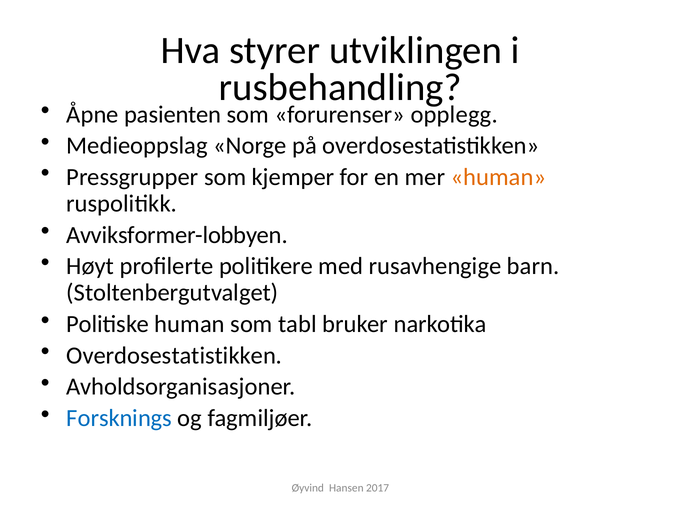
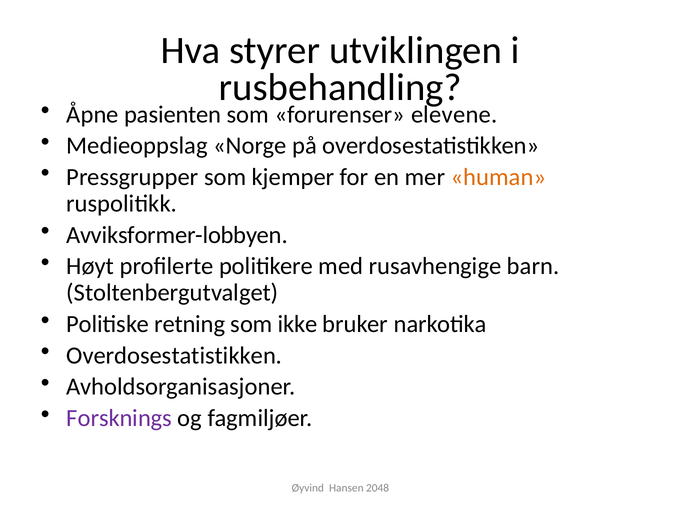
opplegg: opplegg -> elevene
Politiske human: human -> retning
tabl: tabl -> ikke
Forsknings colour: blue -> purple
2017: 2017 -> 2048
